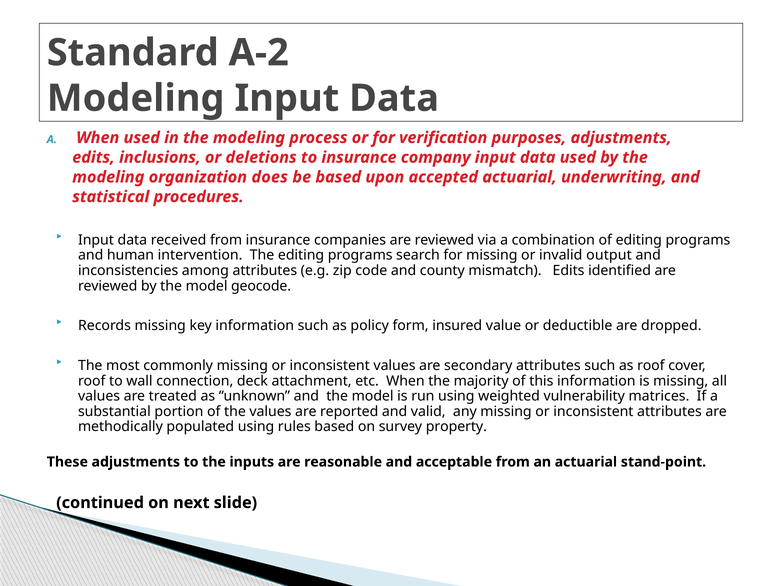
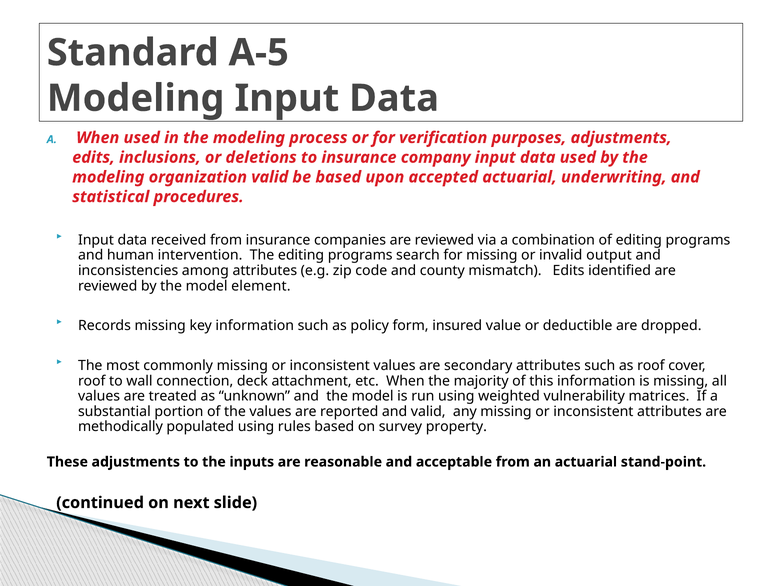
A-2: A-2 -> A-5
organization does: does -> valid
geocode: geocode -> element
